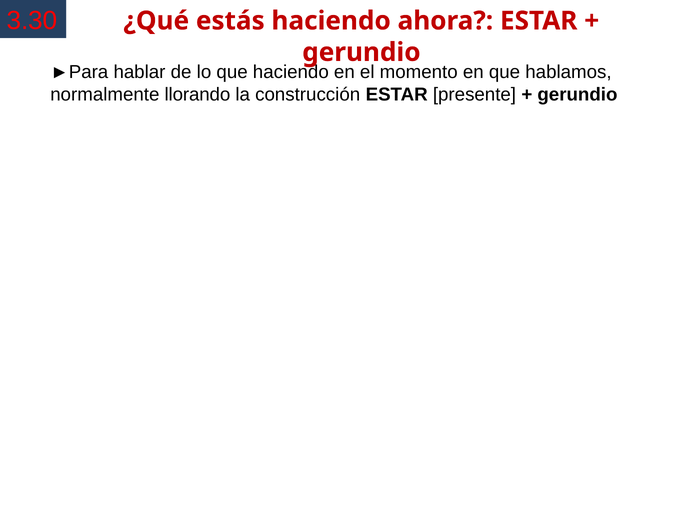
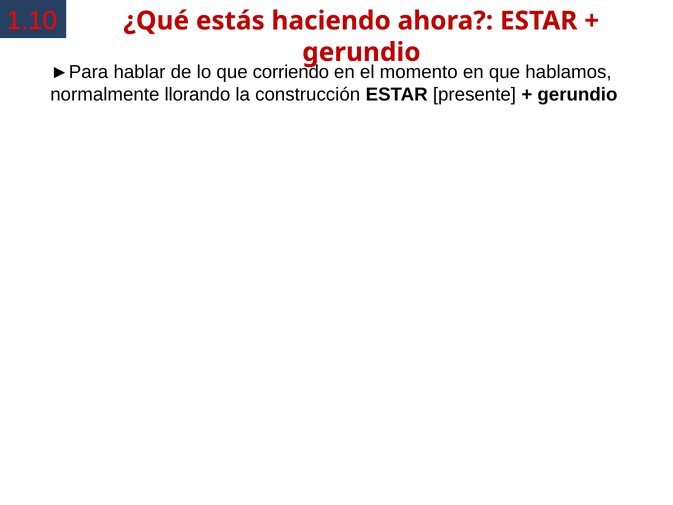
3.30: 3.30 -> 1.10
que haciendo: haciendo -> corriendo
